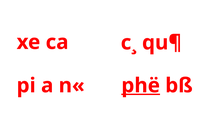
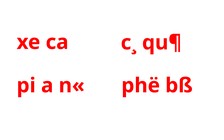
phë underline: present -> none
